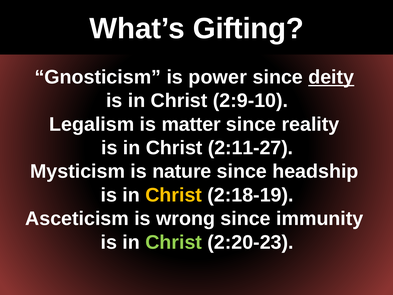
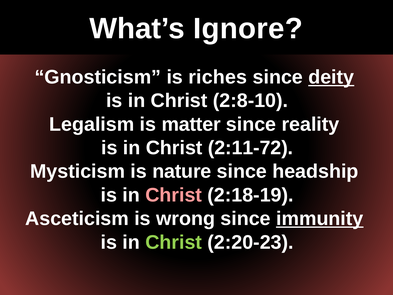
Gifting: Gifting -> Ignore
power: power -> riches
2:9-10: 2:9-10 -> 2:8-10
2:11-27: 2:11-27 -> 2:11-72
Christ at (174, 195) colour: yellow -> pink
immunity underline: none -> present
